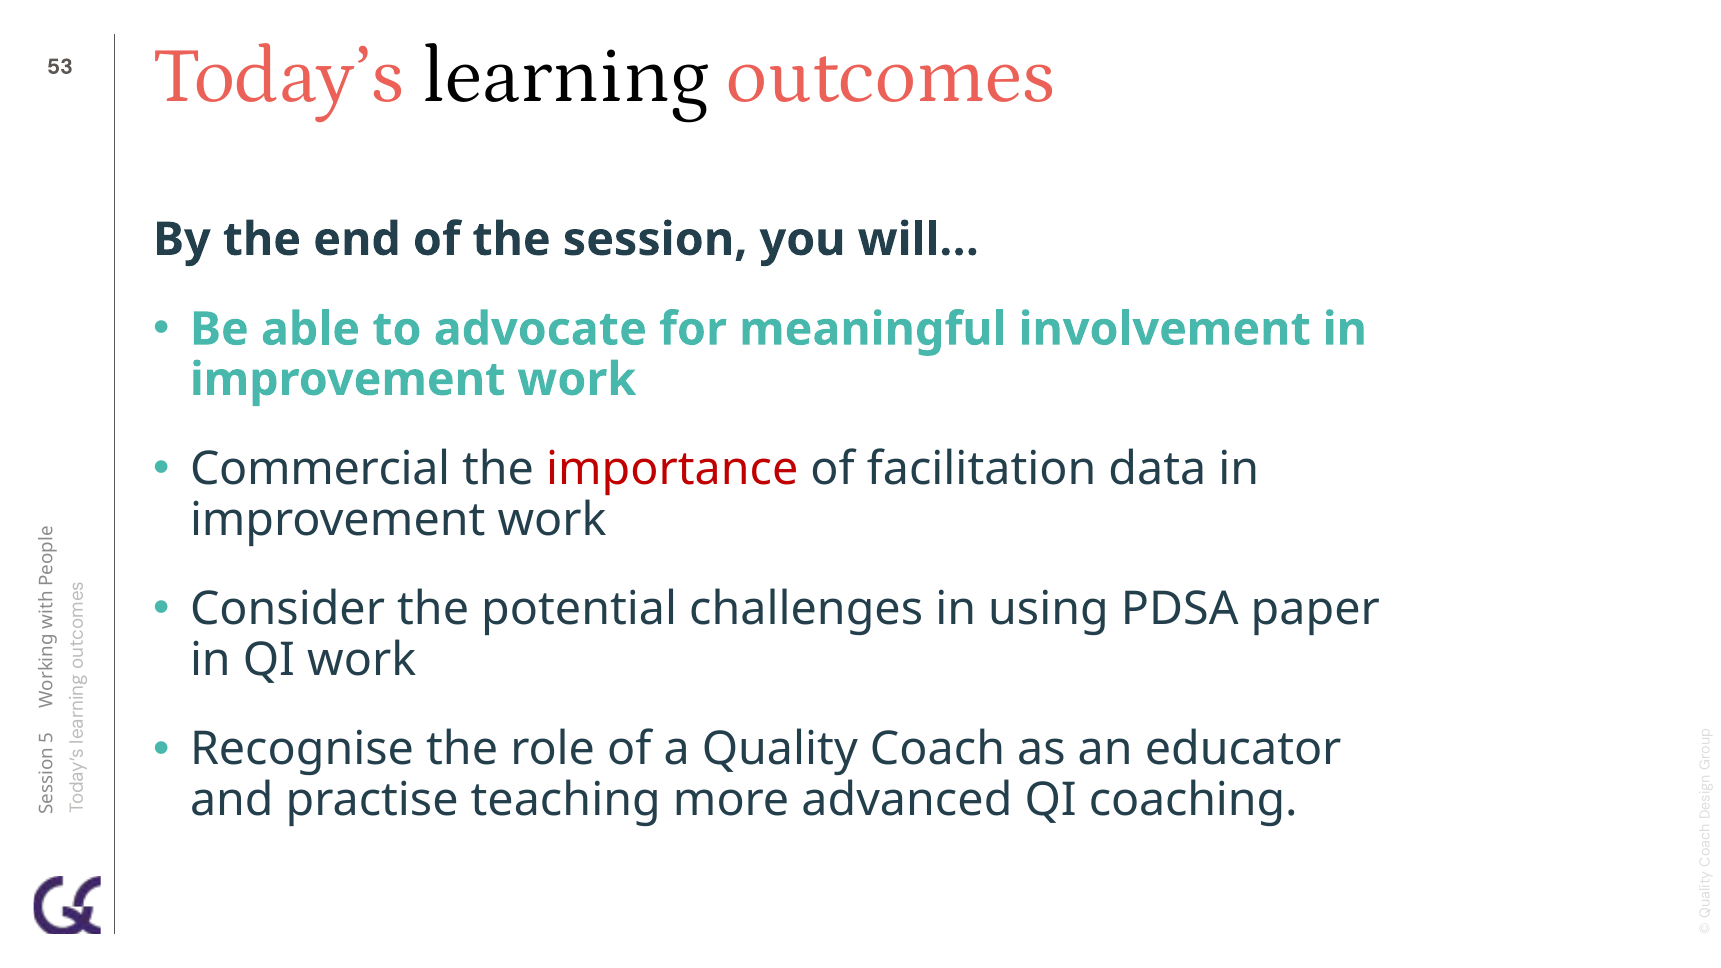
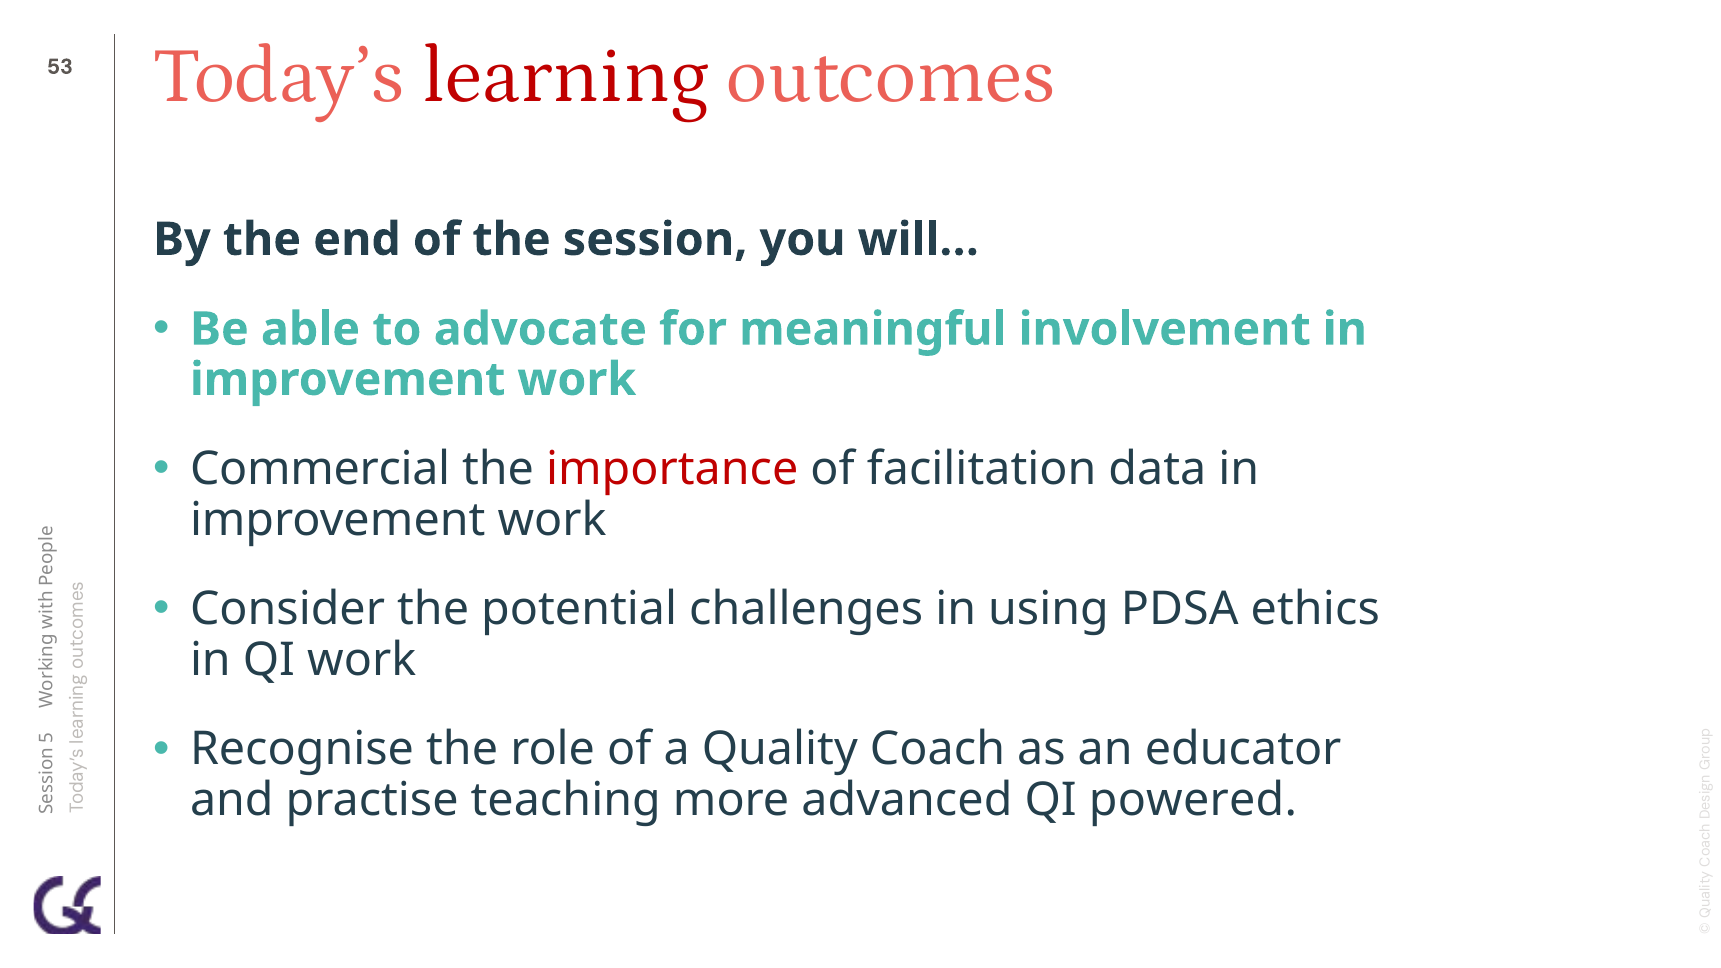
learning colour: black -> red
paper: paper -> ethics
coaching: coaching -> powered
